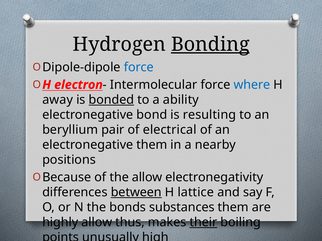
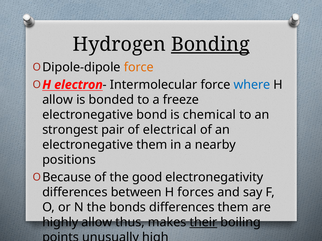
force at (139, 67) colour: blue -> orange
away at (58, 100): away -> allow
bonded underline: present -> none
ability: ability -> freeze
resulting: resulting -> chemical
beryllium: beryllium -> strongest
the allow: allow -> good
between underline: present -> none
lattice: lattice -> forces
bonds substances: substances -> differences
